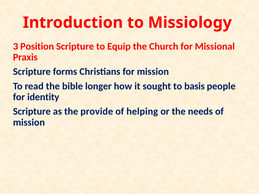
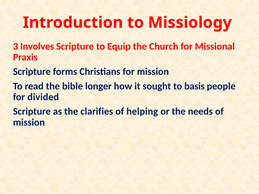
Position: Position -> Involves
identity: identity -> divided
provide: provide -> clarifies
